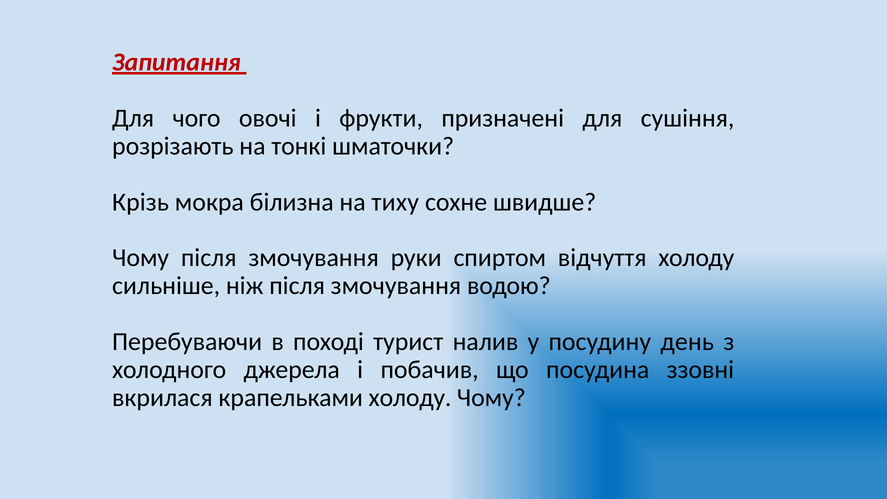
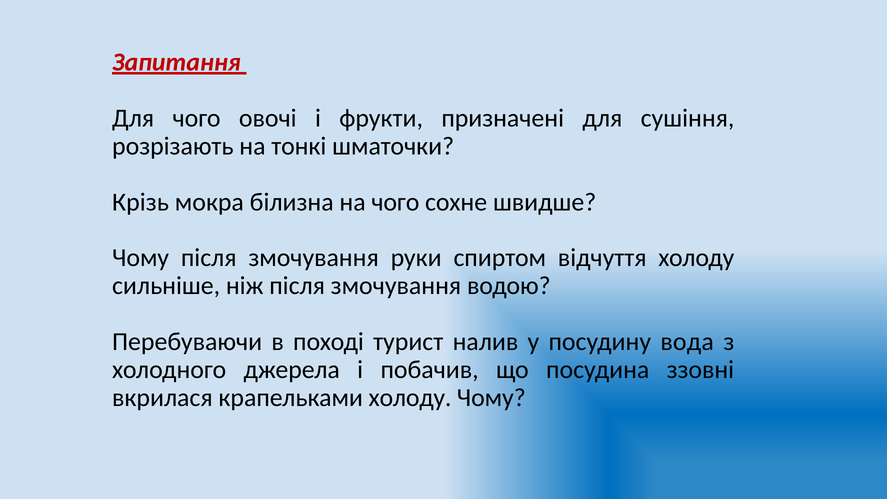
на тиху: тиху -> чого
день: день -> вода
